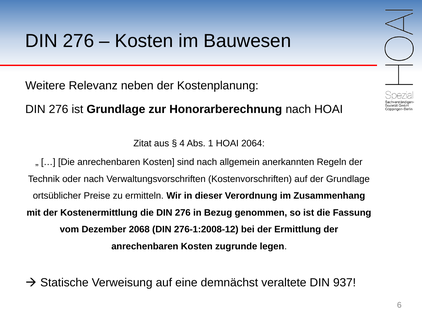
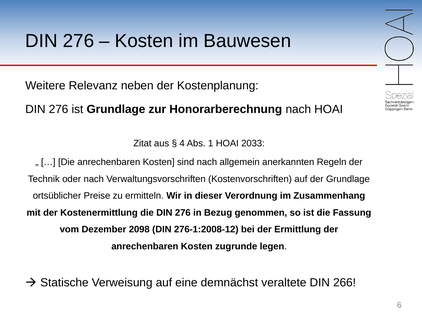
2064: 2064 -> 2033
2068: 2068 -> 2098
937: 937 -> 266
